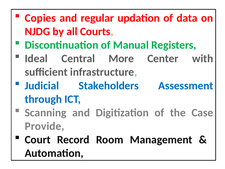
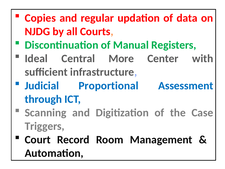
Stakeholders: Stakeholders -> Proportional
Provide: Provide -> Triggers
